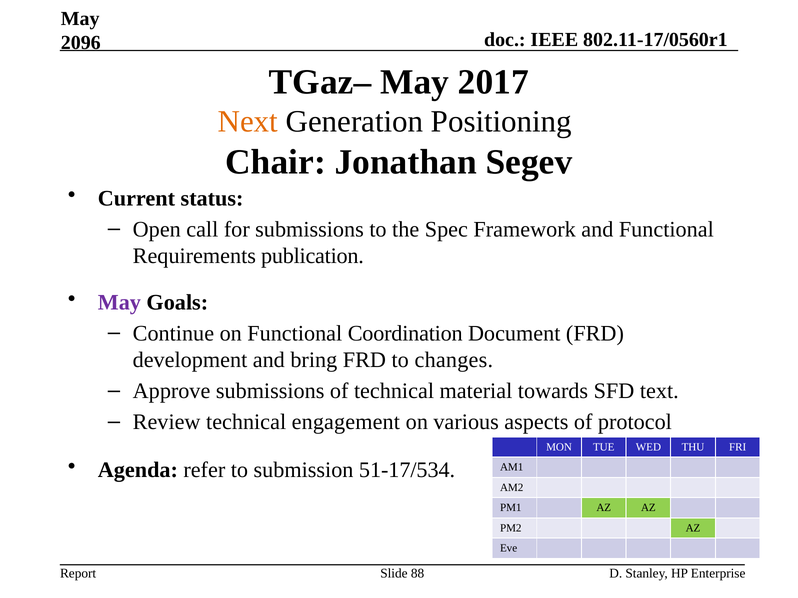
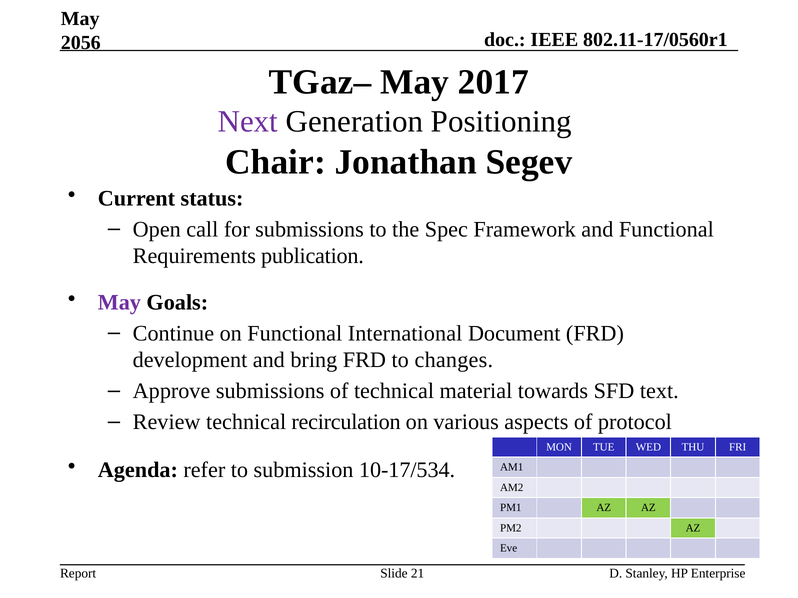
2096: 2096 -> 2056
Next colour: orange -> purple
Coordination: Coordination -> International
engagement: engagement -> recirculation
51-17/534: 51-17/534 -> 10-17/534
88: 88 -> 21
